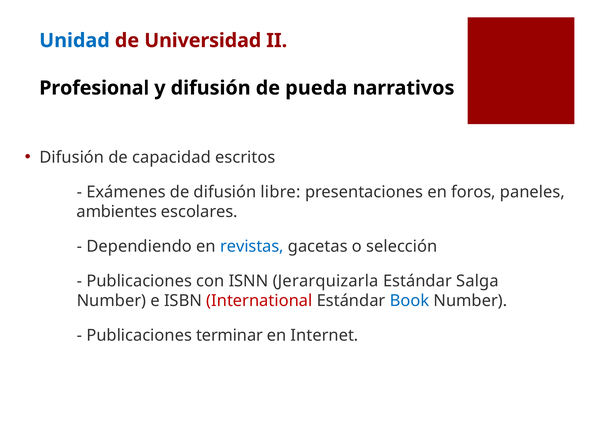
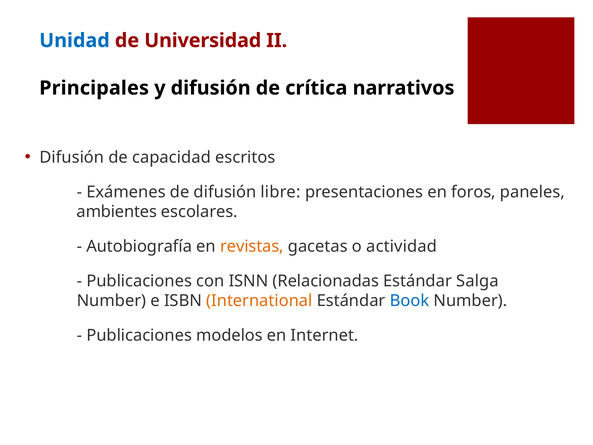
Profesional: Profesional -> Principales
pueda: pueda -> crítica
Dependiendo: Dependiendo -> Autobiografía
revistas colour: blue -> orange
selección: selección -> actividad
Jerarquizarla: Jerarquizarla -> Relacionadas
International colour: red -> orange
terminar: terminar -> modelos
